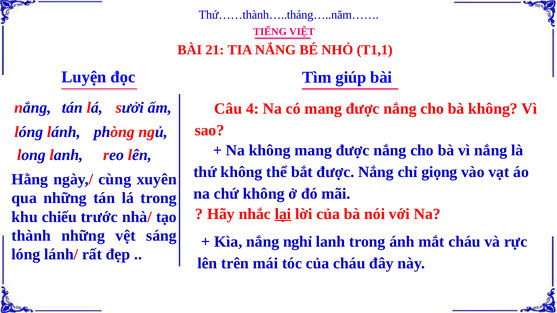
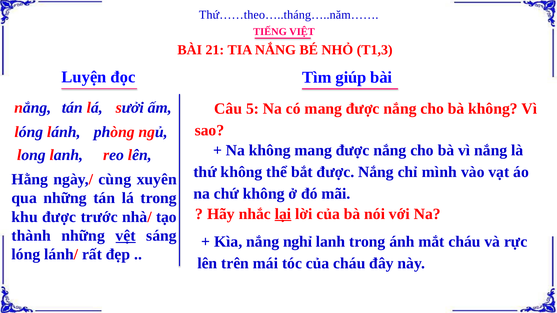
Thứ……thành…..tháng…..năm……: Thứ……thành…..tháng…..năm…… -> Thứ……theo…..tháng…..năm……
T1,1: T1,1 -> T1,3
4: 4 -> 5
giọng: giọng -> mình
khu chiếu: chiếu -> được
vệt underline: none -> present
